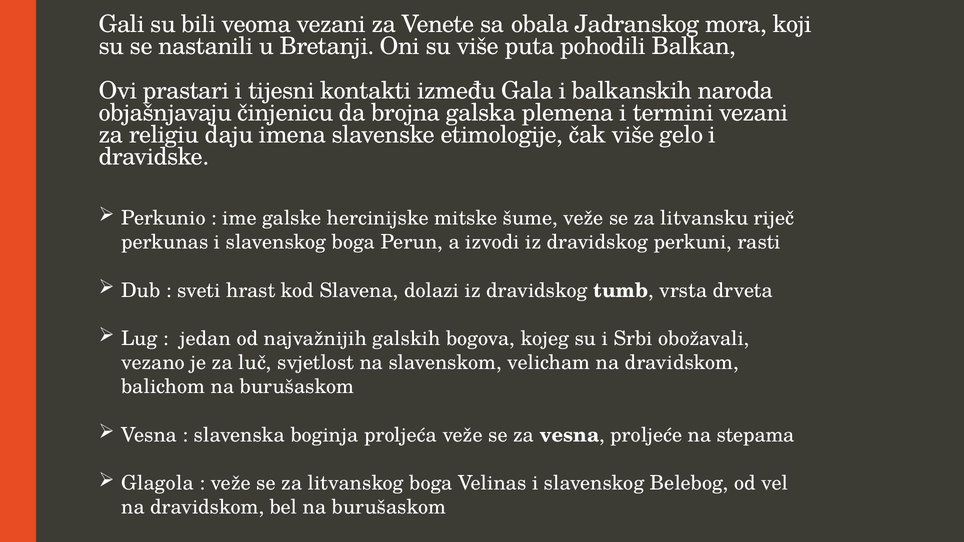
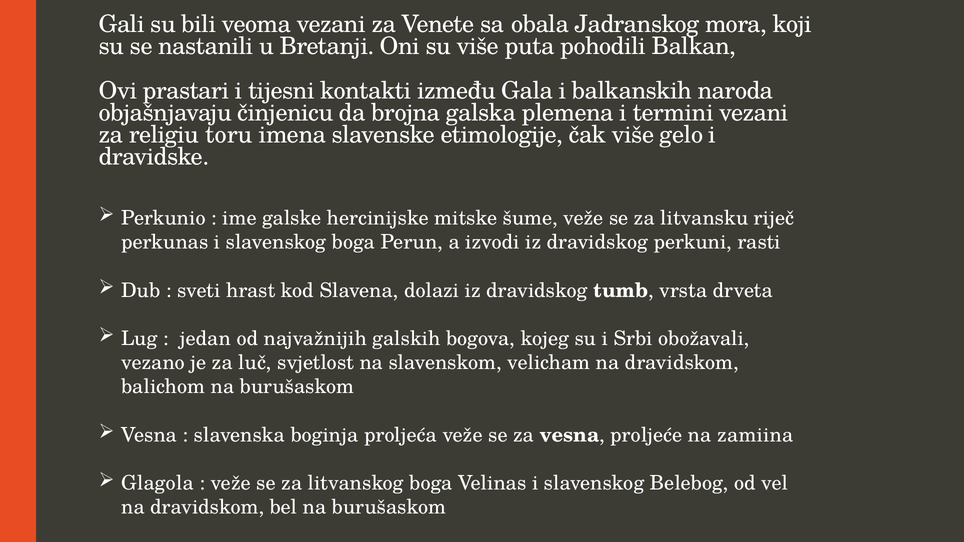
daju: daju -> toru
stepama: stepama -> zamiina
